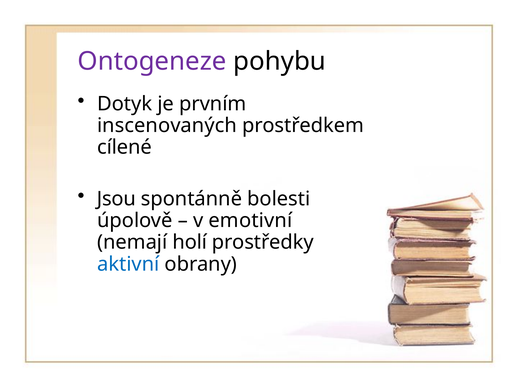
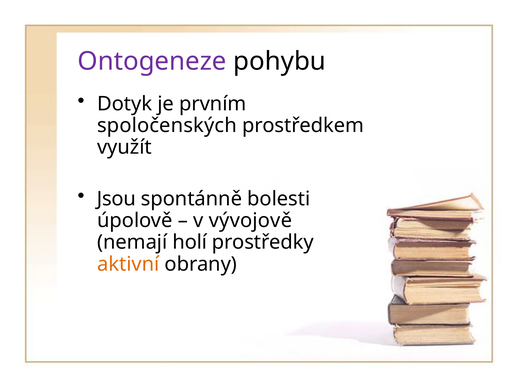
inscenovaných: inscenovaných -> spoločenských
cílené: cílené -> využít
emotivní: emotivní -> vývojově
aktivní colour: blue -> orange
